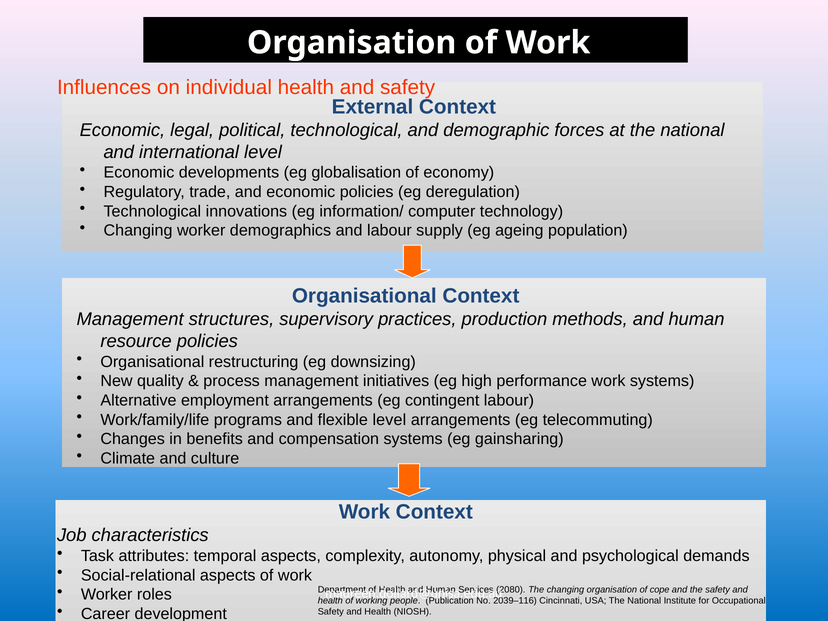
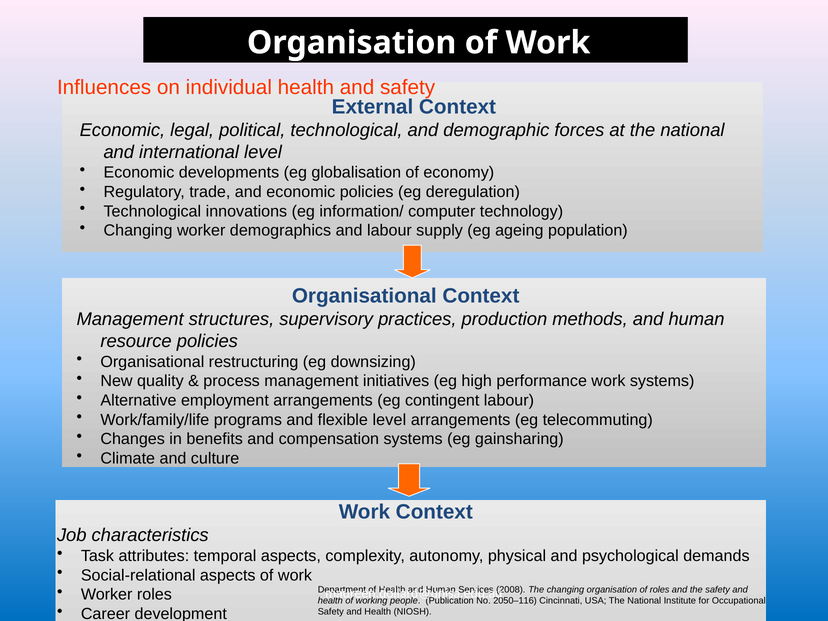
2080: 2080 -> 2008
of cope: cope -> roles
2039–116: 2039–116 -> 2050–116
